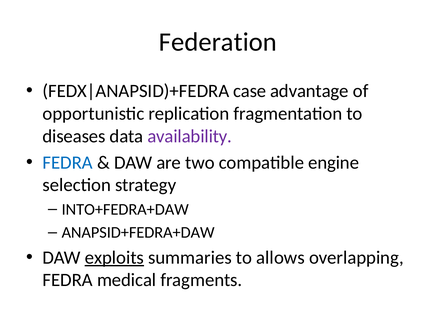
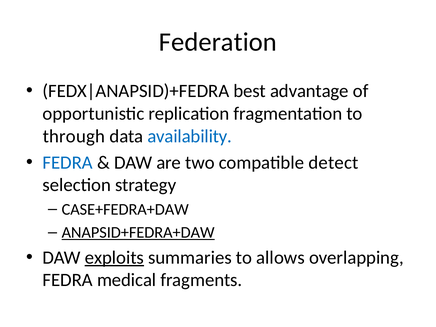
case: case -> best
diseases: diseases -> through
availability colour: purple -> blue
engine: engine -> detect
INTO+FEDRA+DAW: INTO+FEDRA+DAW -> CASE+FEDRA+DAW
ANAPSID+FEDRA+DAW underline: none -> present
